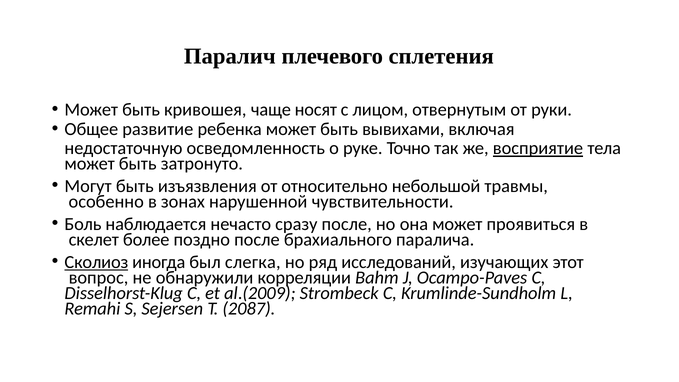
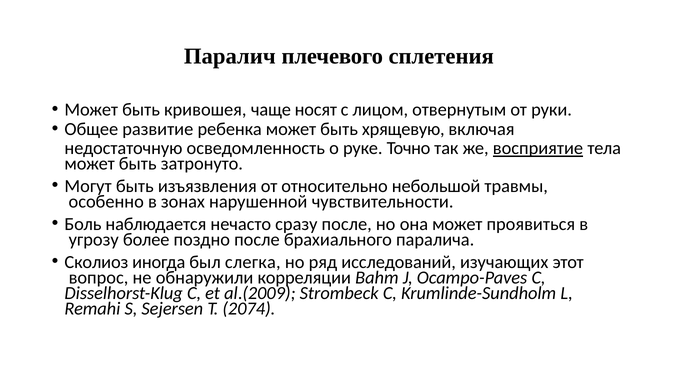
вывихами: вывихами -> хрящевую
скелет: скелет -> угрозу
Сколиоз underline: present -> none
2087: 2087 -> 2074
